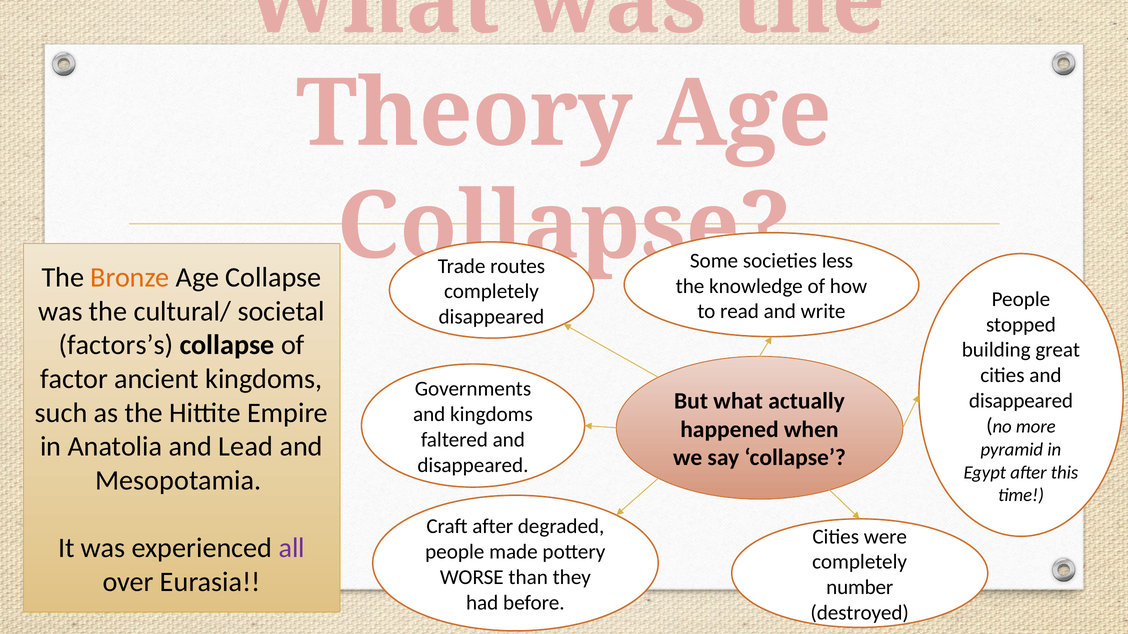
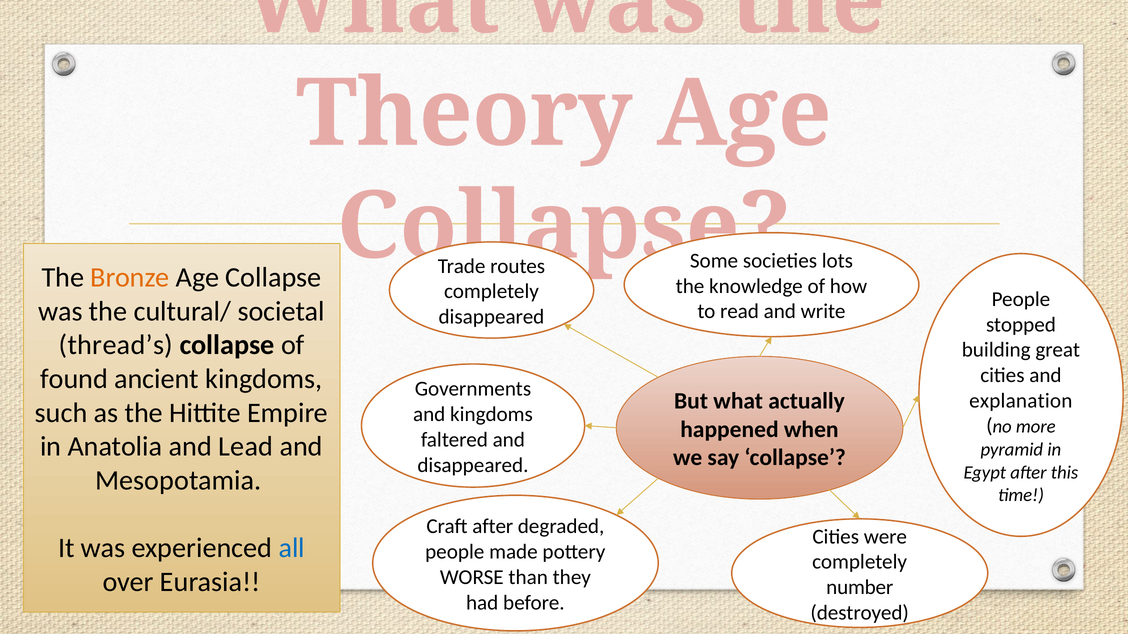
less: less -> lots
factors’s: factors’s -> thread’s
factor: factor -> found
disappeared at (1021, 401): disappeared -> explanation
all colour: purple -> blue
